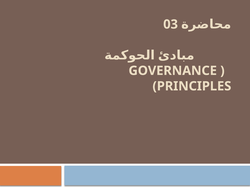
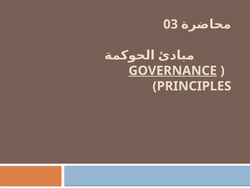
GOVERNANCE underline: none -> present
